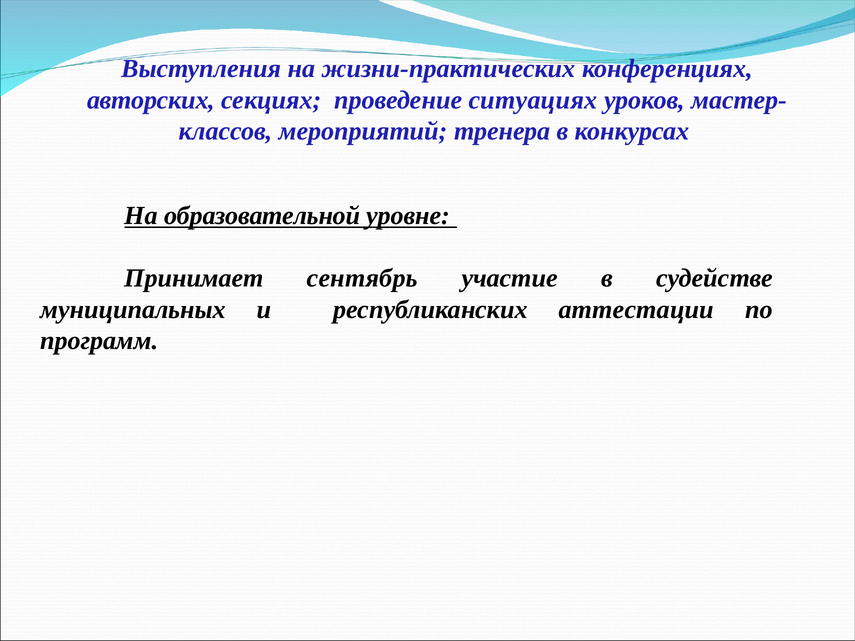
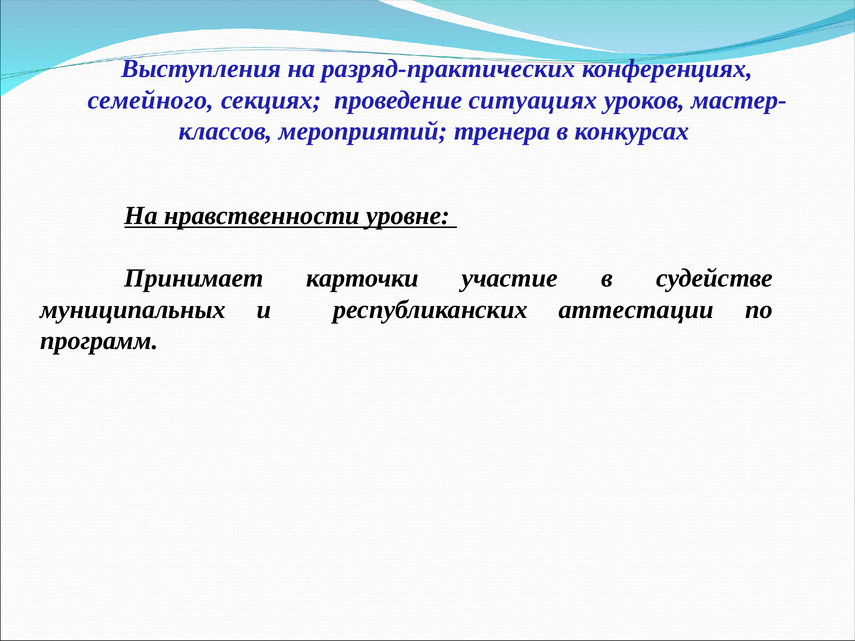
жизни-практических: жизни-практических -> разряд-практических
авторских: авторских -> семейного
образовательной: образовательной -> нравственности
сентябрь: сентябрь -> карточки
